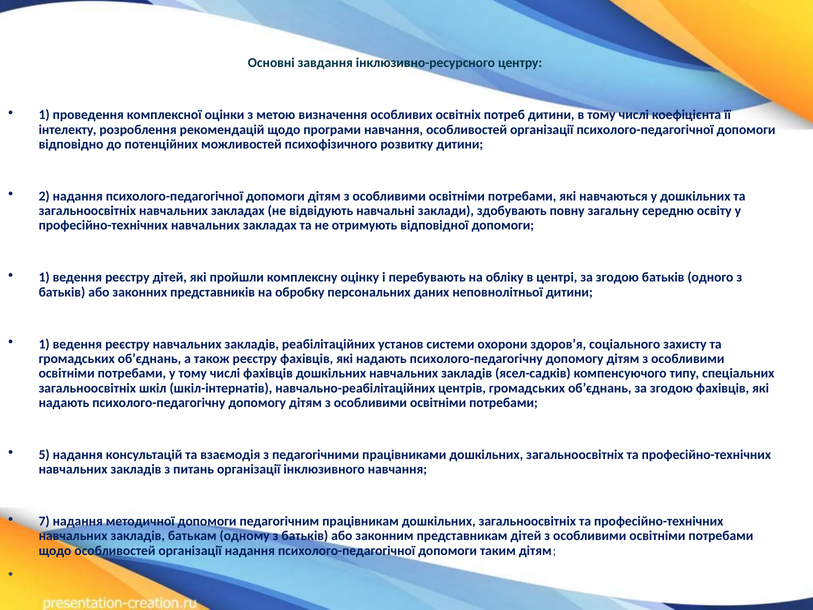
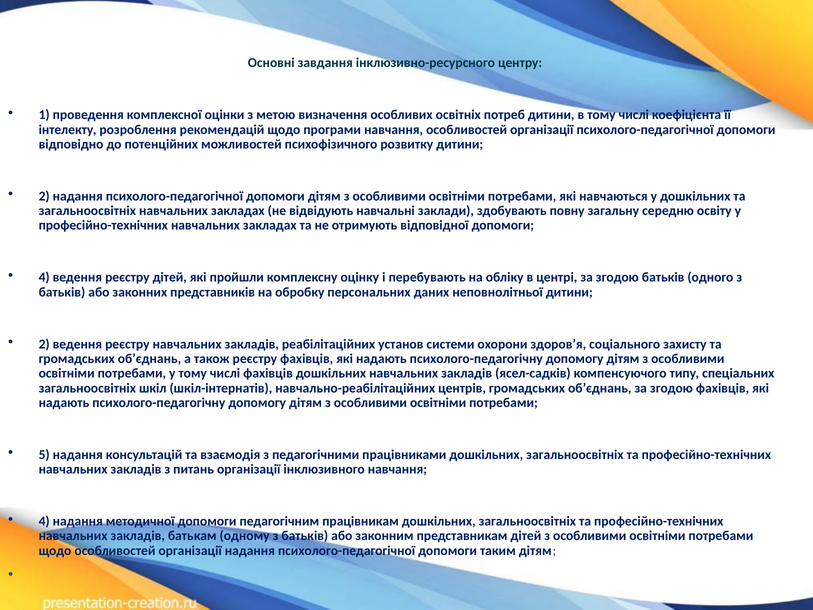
1 at (44, 277): 1 -> 4
1 at (44, 344): 1 -> 2
7 at (44, 521): 7 -> 4
